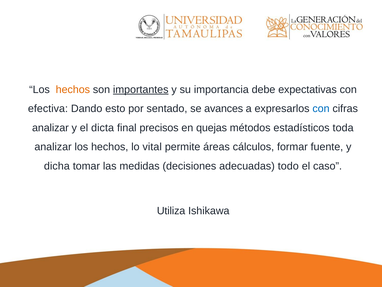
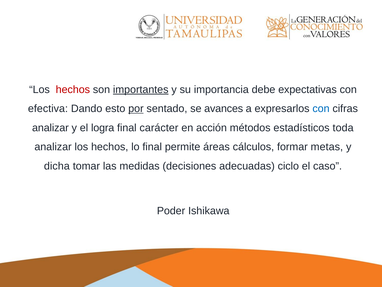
hechos at (73, 89) colour: orange -> red
por underline: none -> present
dicta: dicta -> logra
precisos: precisos -> carácter
quejas: quejas -> acción
lo vital: vital -> final
fuente: fuente -> metas
todo: todo -> ciclo
Utiliza: Utiliza -> Poder
